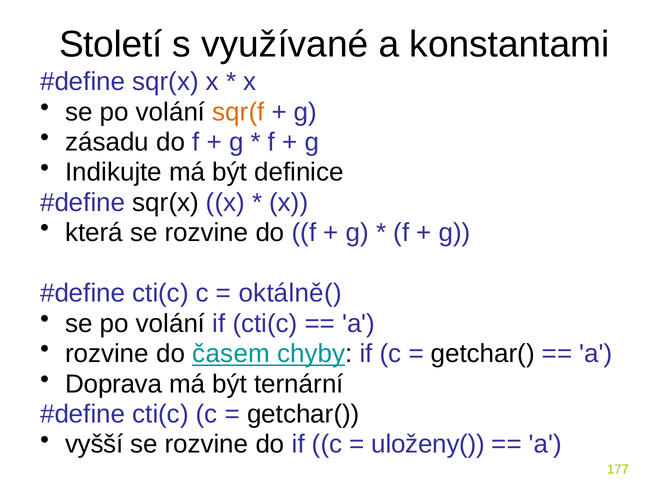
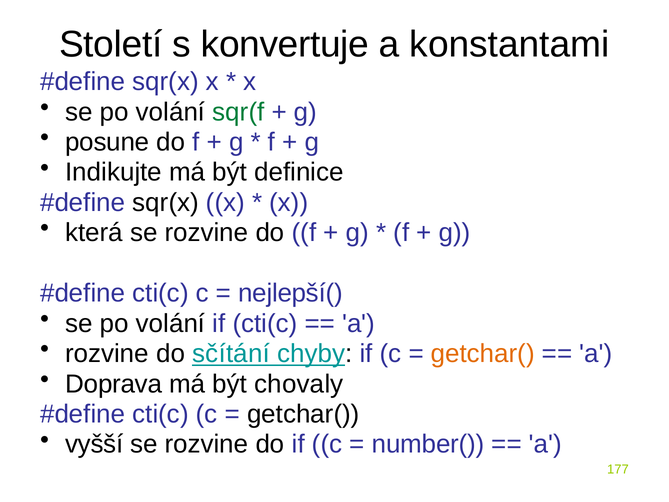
využívané: využívané -> konvertuje
sqr(f colour: orange -> green
zásadu: zásadu -> posune
oktálně(: oktálně( -> nejlepší(
časem: časem -> sčítání
getchar( at (483, 354) colour: black -> orange
ternární: ternární -> chovaly
uloženy(: uloženy( -> number(
